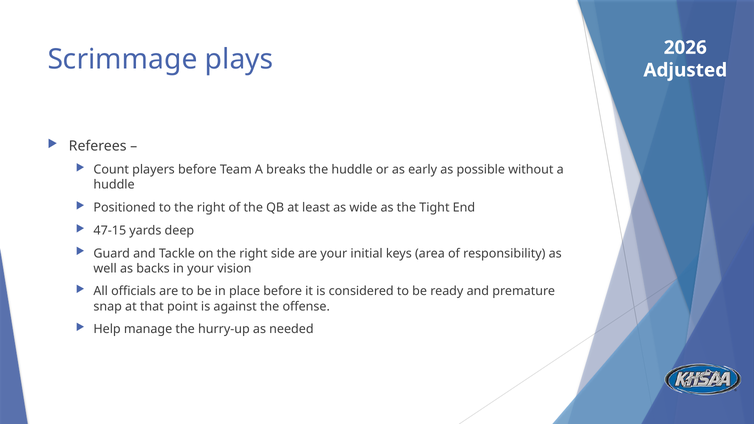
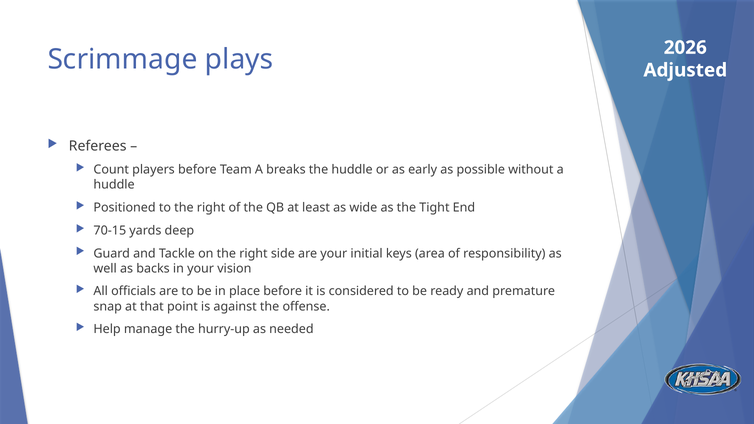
47-15: 47-15 -> 70-15
